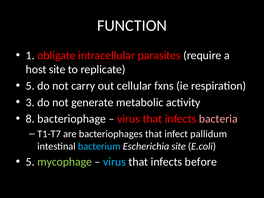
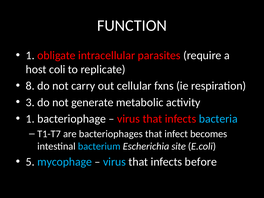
host site: site -> coli
5 at (30, 86): 5 -> 8
8 at (30, 119): 8 -> 1
bacteria colour: pink -> light blue
pallidum: pallidum -> becomes
mycophage colour: light green -> light blue
